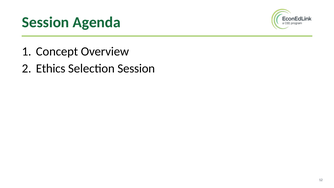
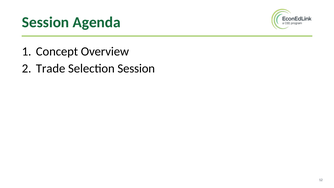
Ethics: Ethics -> Trade
